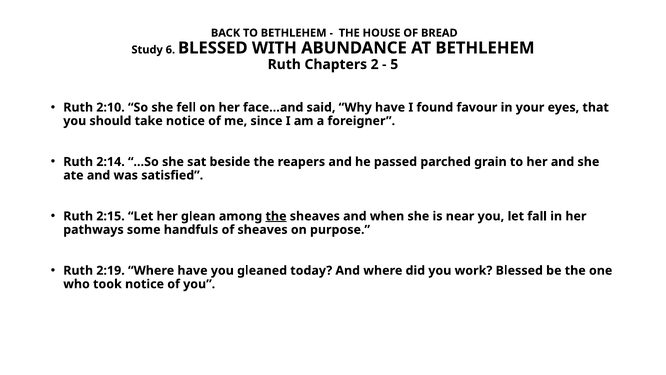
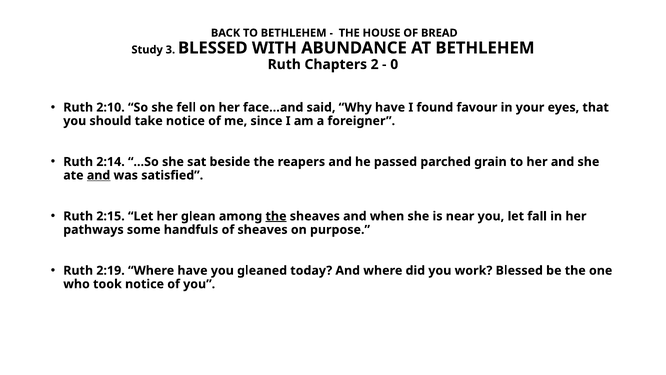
6: 6 -> 3
5: 5 -> 0
and at (99, 175) underline: none -> present
